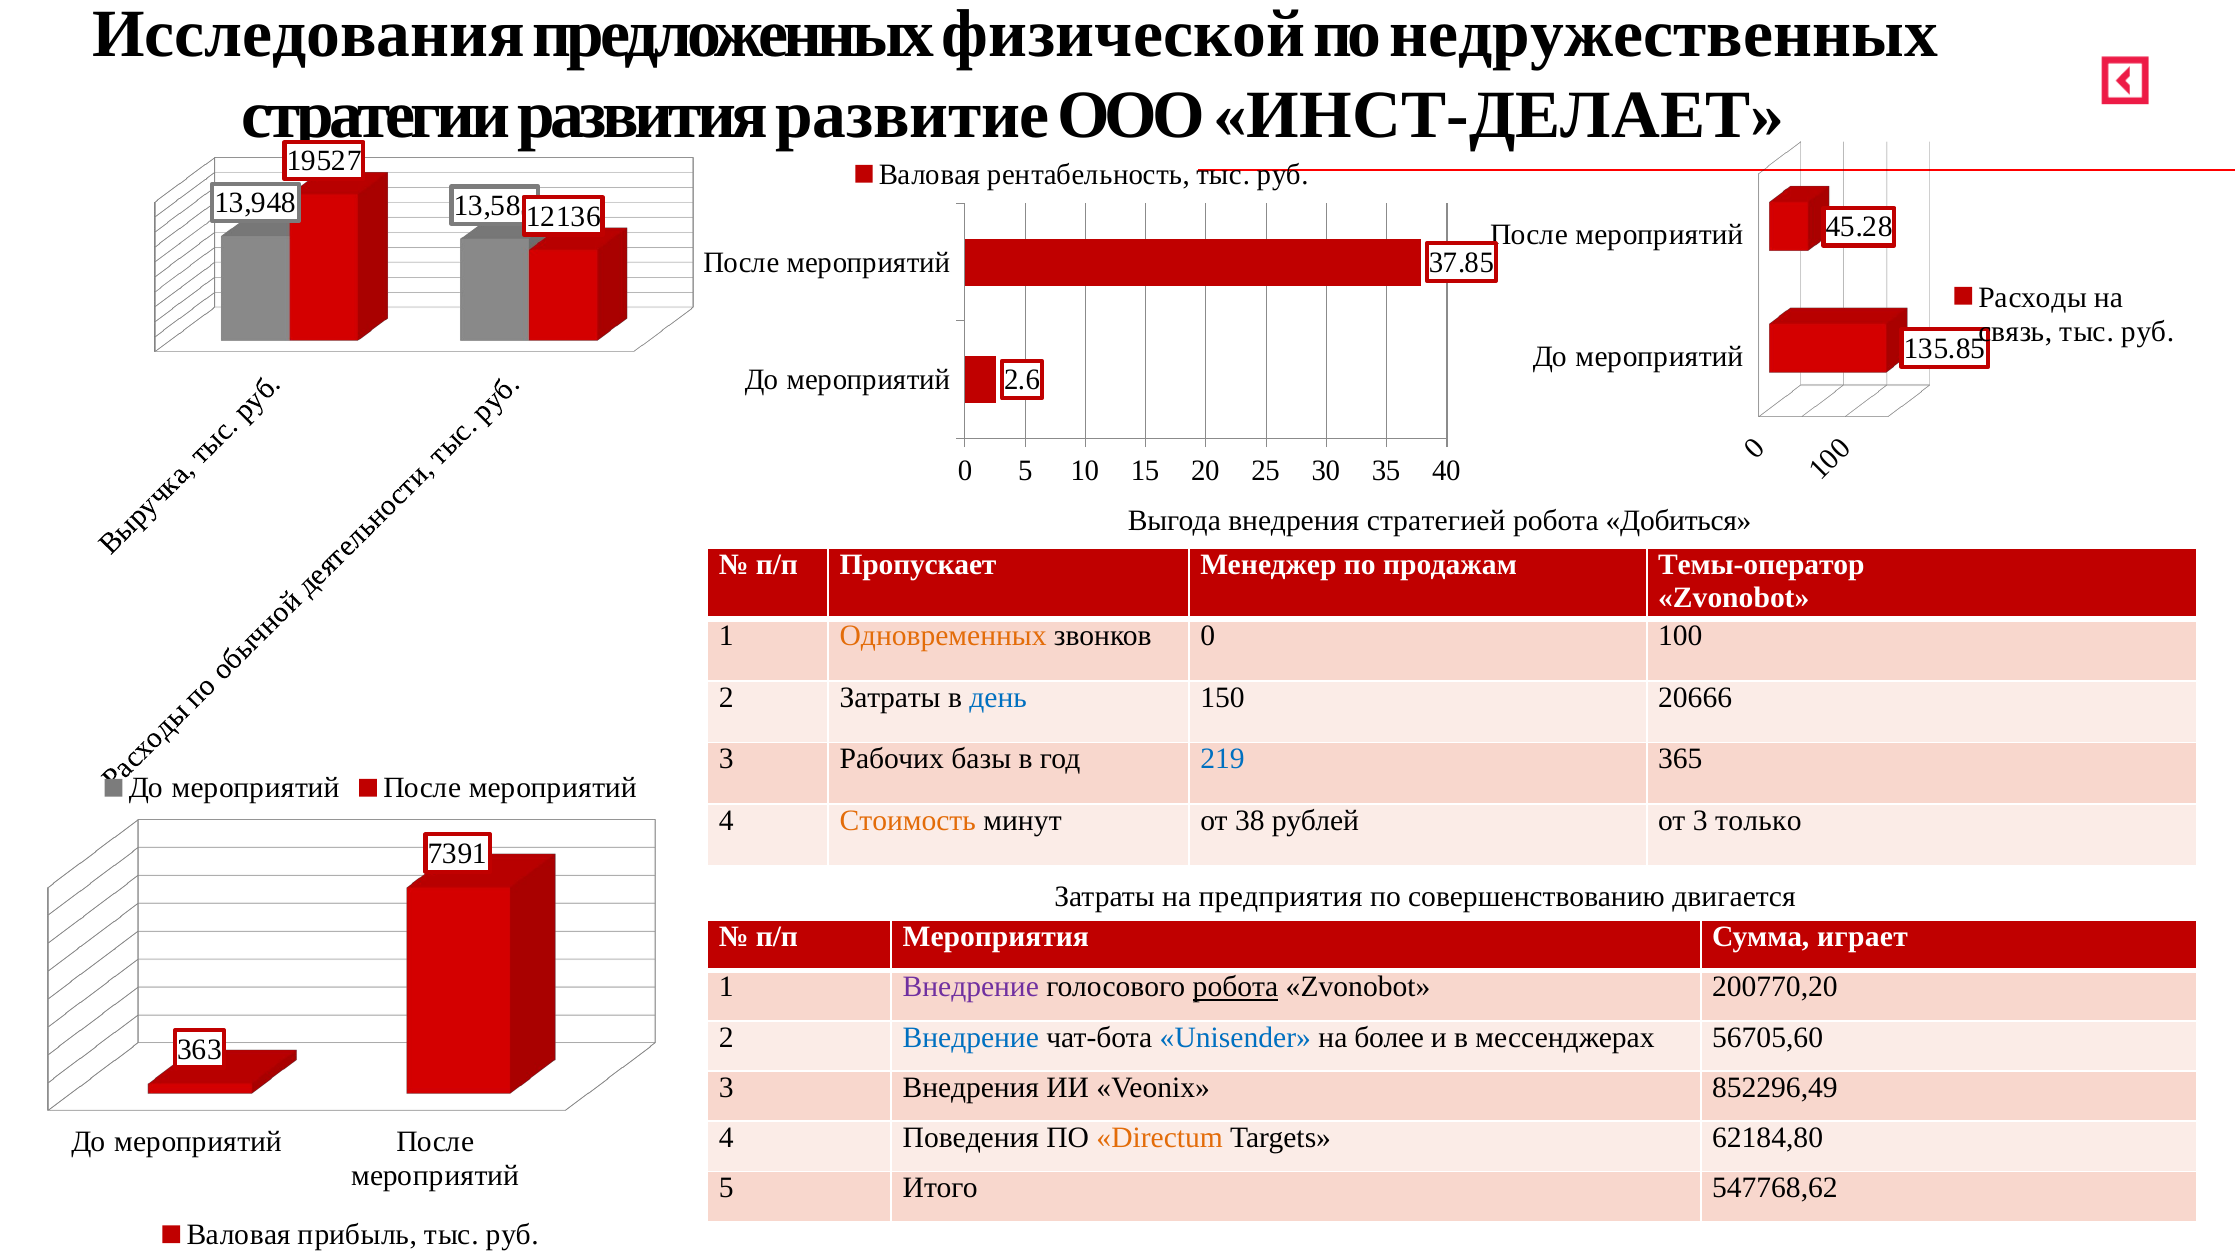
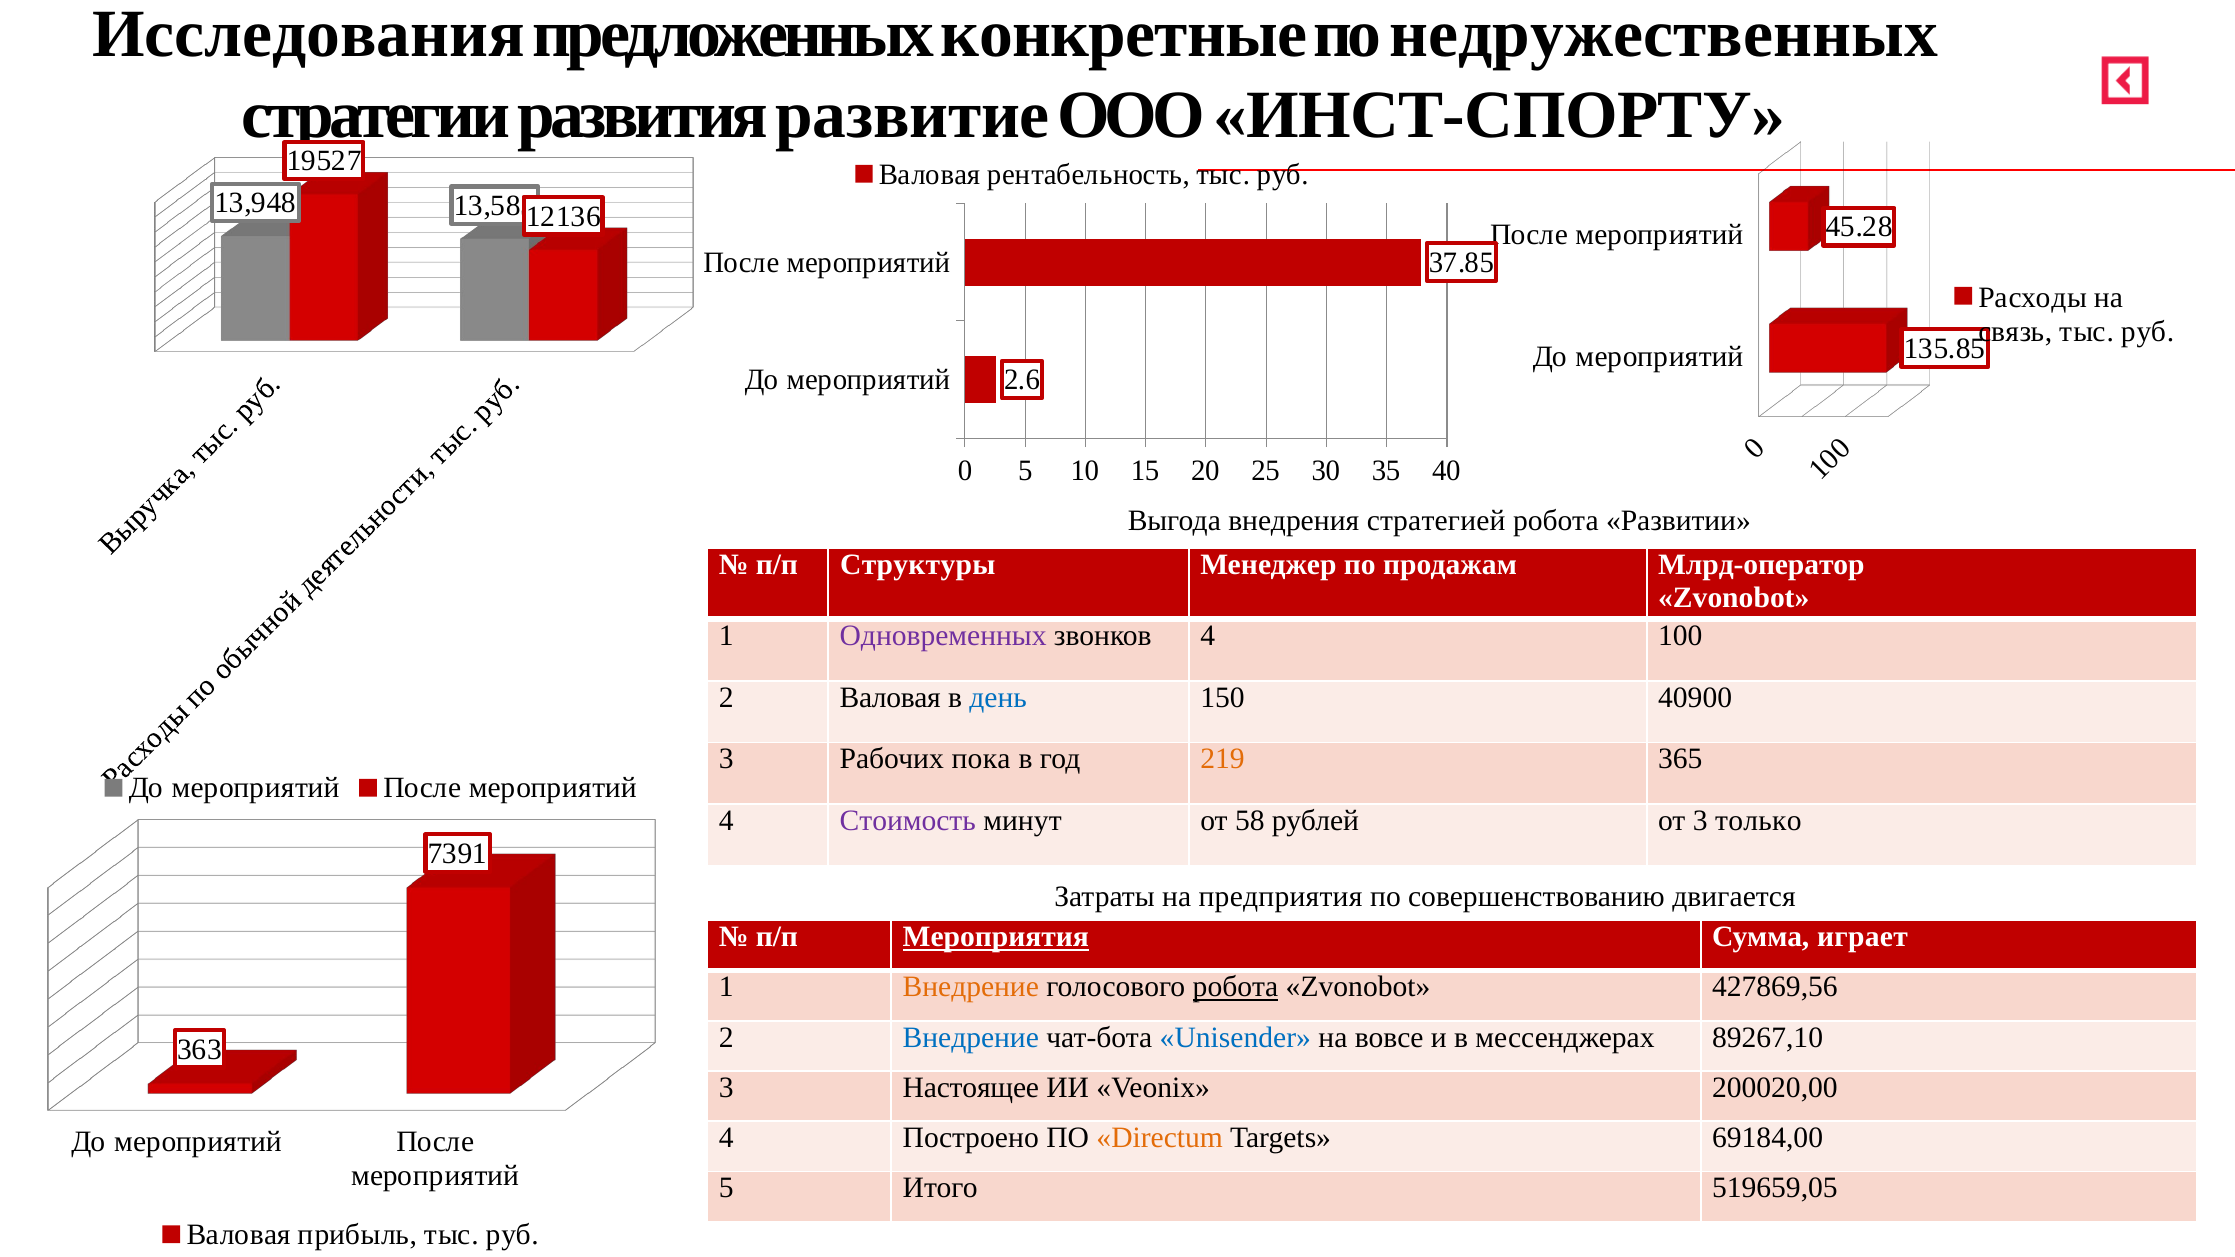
физической: физической -> конкретные
ИНСТ-ДЕЛАЕТ: ИНСТ-ДЕЛАЕТ -> ИНСТ-СПОРТУ
Добиться: Добиться -> Развитии
Пропускает: Пропускает -> Структуры
Темы-оператор: Темы-оператор -> Млрд-оператор
Одновременных colour: orange -> purple
звонков 0: 0 -> 4
2 Затраты: Затраты -> Валовая
20666: 20666 -> 40900
базы: базы -> пока
219 colour: blue -> orange
Стоимость colour: orange -> purple
38: 38 -> 58
Мероприятия underline: none -> present
Внедрение at (971, 987) colour: purple -> orange
200770,20: 200770,20 -> 427869,56
более: более -> вовсе
56705,60: 56705,60 -> 89267,10
3 Внедрения: Внедрения -> Настоящее
852296,49: 852296,49 -> 200020,00
Поведения: Поведения -> Построено
62184,80: 62184,80 -> 69184,00
547768,62: 547768,62 -> 519659,05
